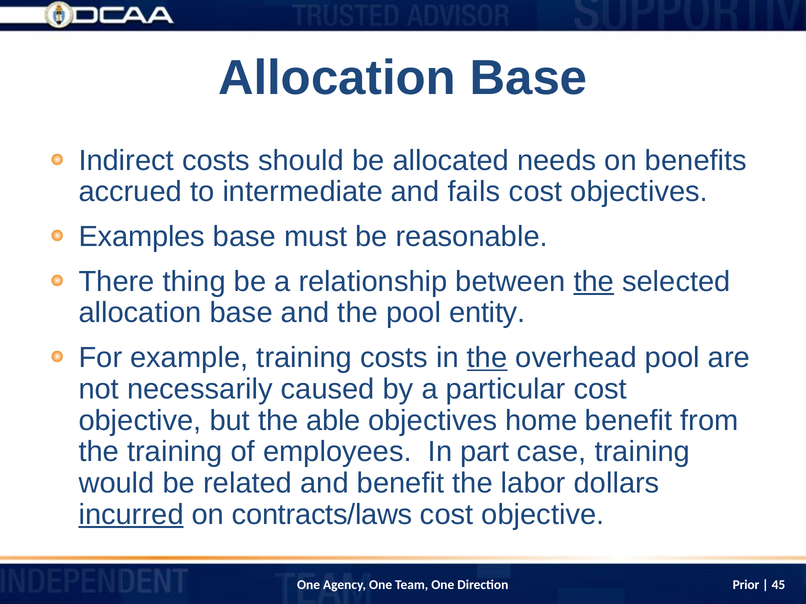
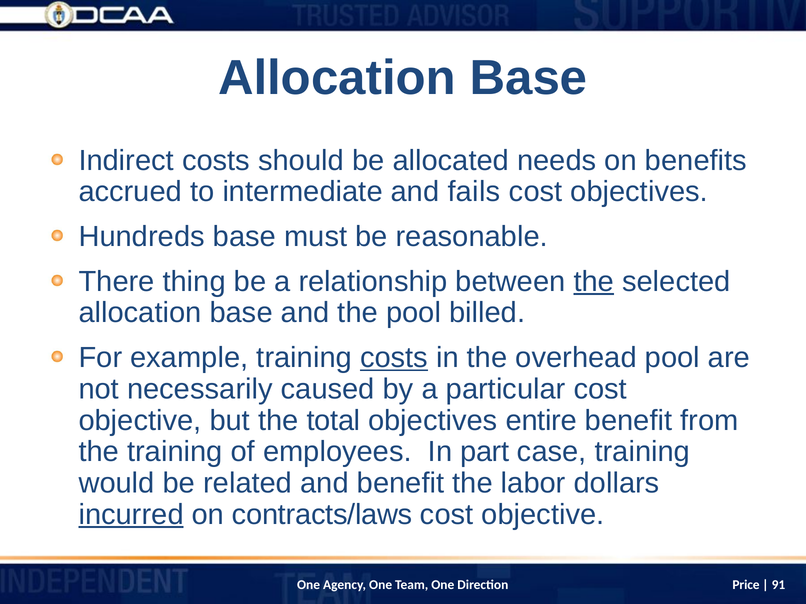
Examples: Examples -> Hundreds
entity: entity -> billed
costs at (394, 358) underline: none -> present
the at (487, 358) underline: present -> none
able: able -> total
home: home -> entire
Prior: Prior -> Price
45: 45 -> 91
